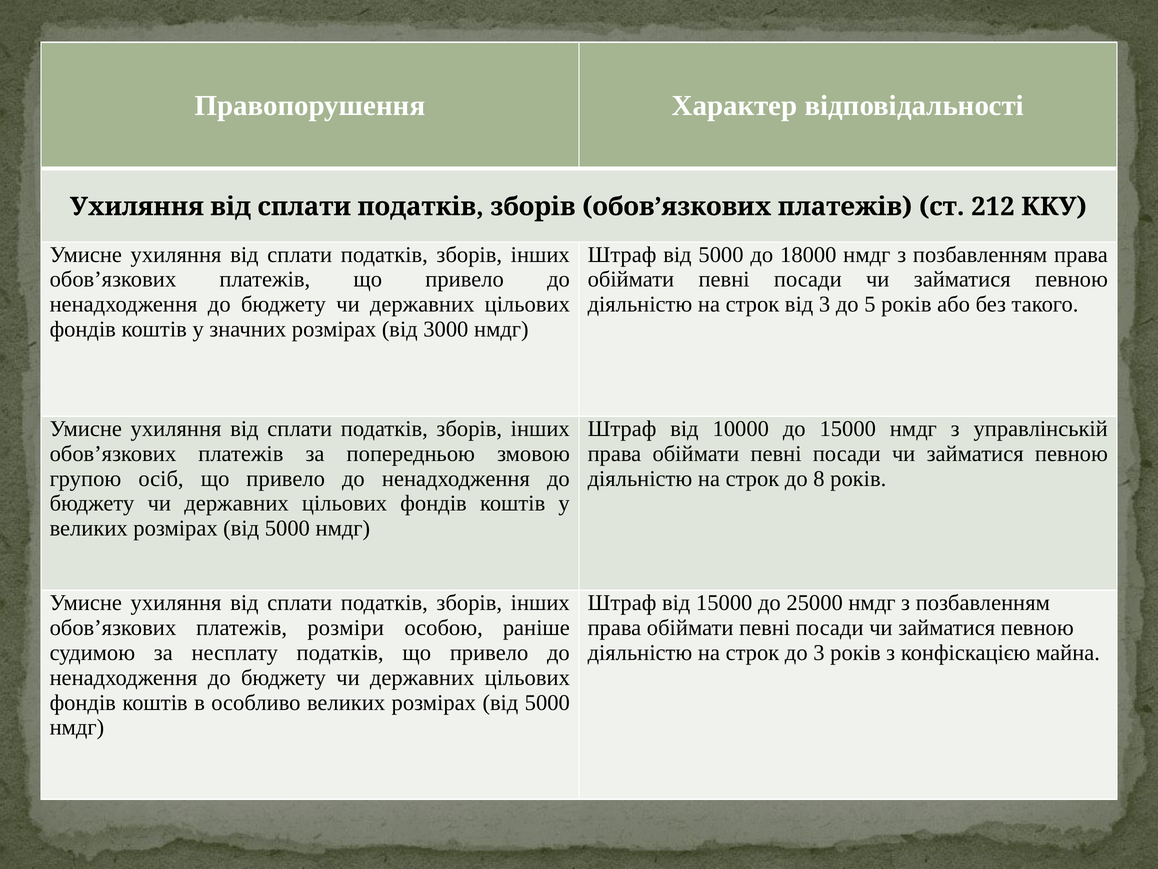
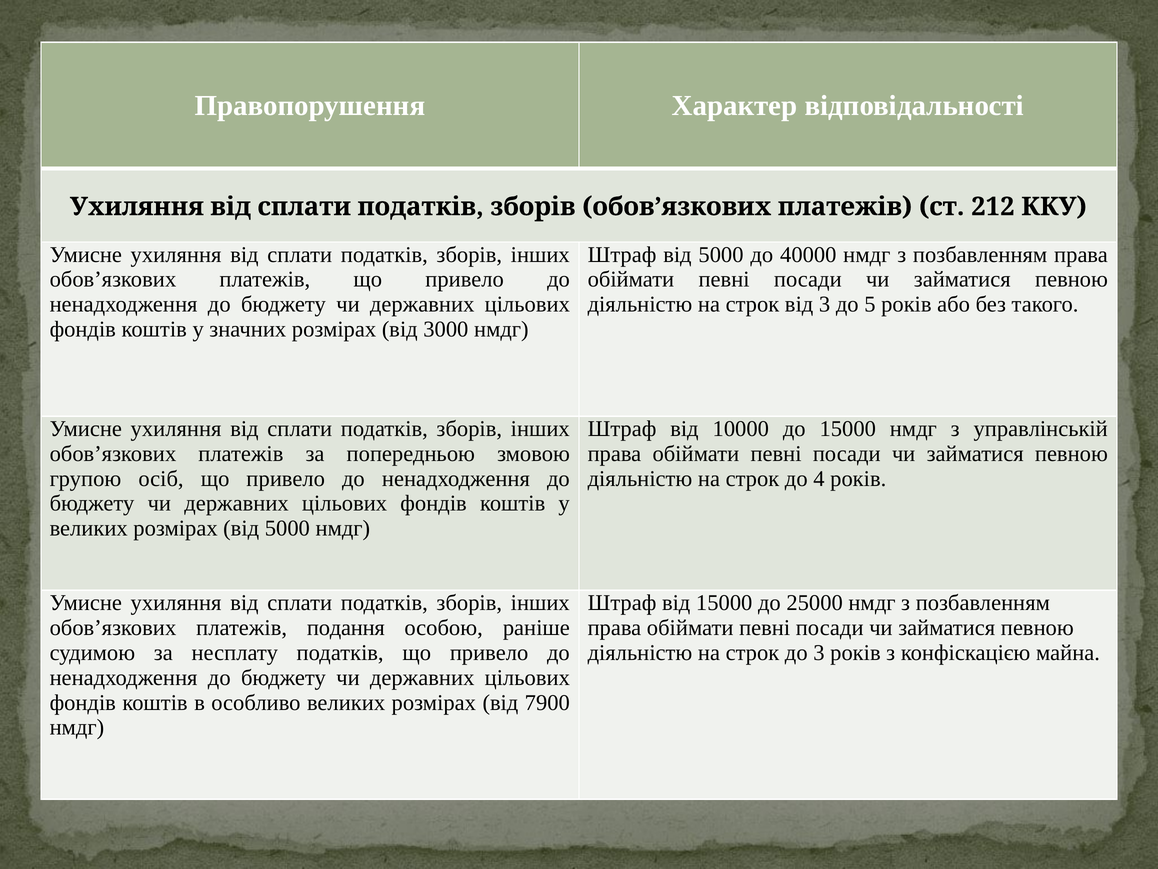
18000: 18000 -> 40000
8: 8 -> 4
розміри: розміри -> подання
5000 at (547, 702): 5000 -> 7900
